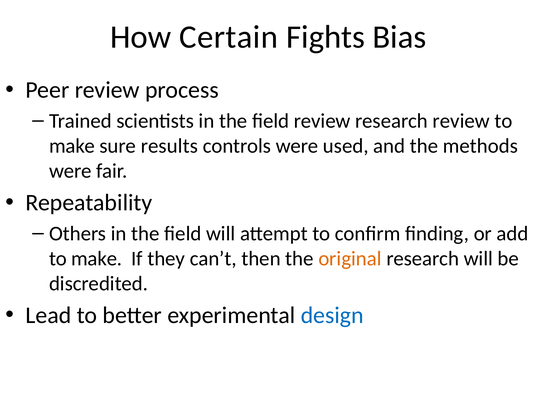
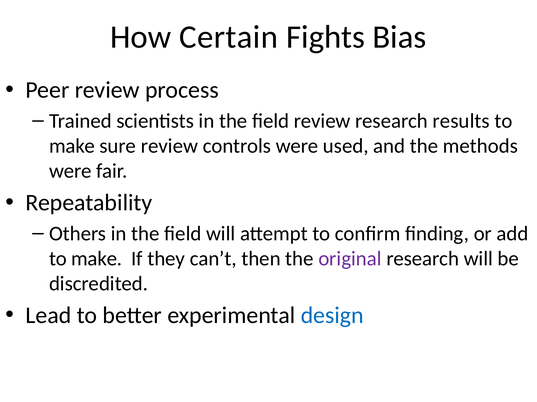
research review: review -> results
sure results: results -> review
original colour: orange -> purple
